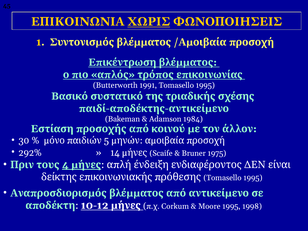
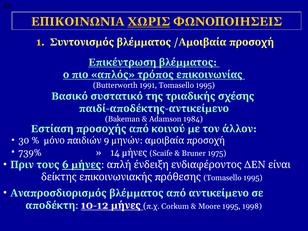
5: 5 -> 9
292%: 292% -> 739%
4: 4 -> 6
